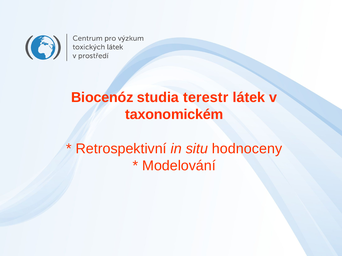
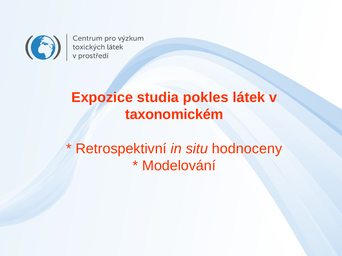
Biocenóz: Biocenóz -> Expozice
terestr: terestr -> pokles
